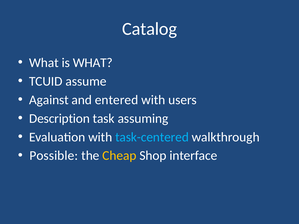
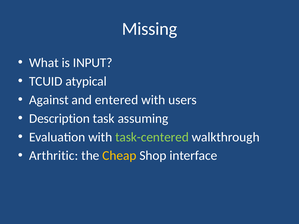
Catalog: Catalog -> Missing
is WHAT: WHAT -> INPUT
assume: assume -> atypical
task-centered colour: light blue -> light green
Possible: Possible -> Arthritic
